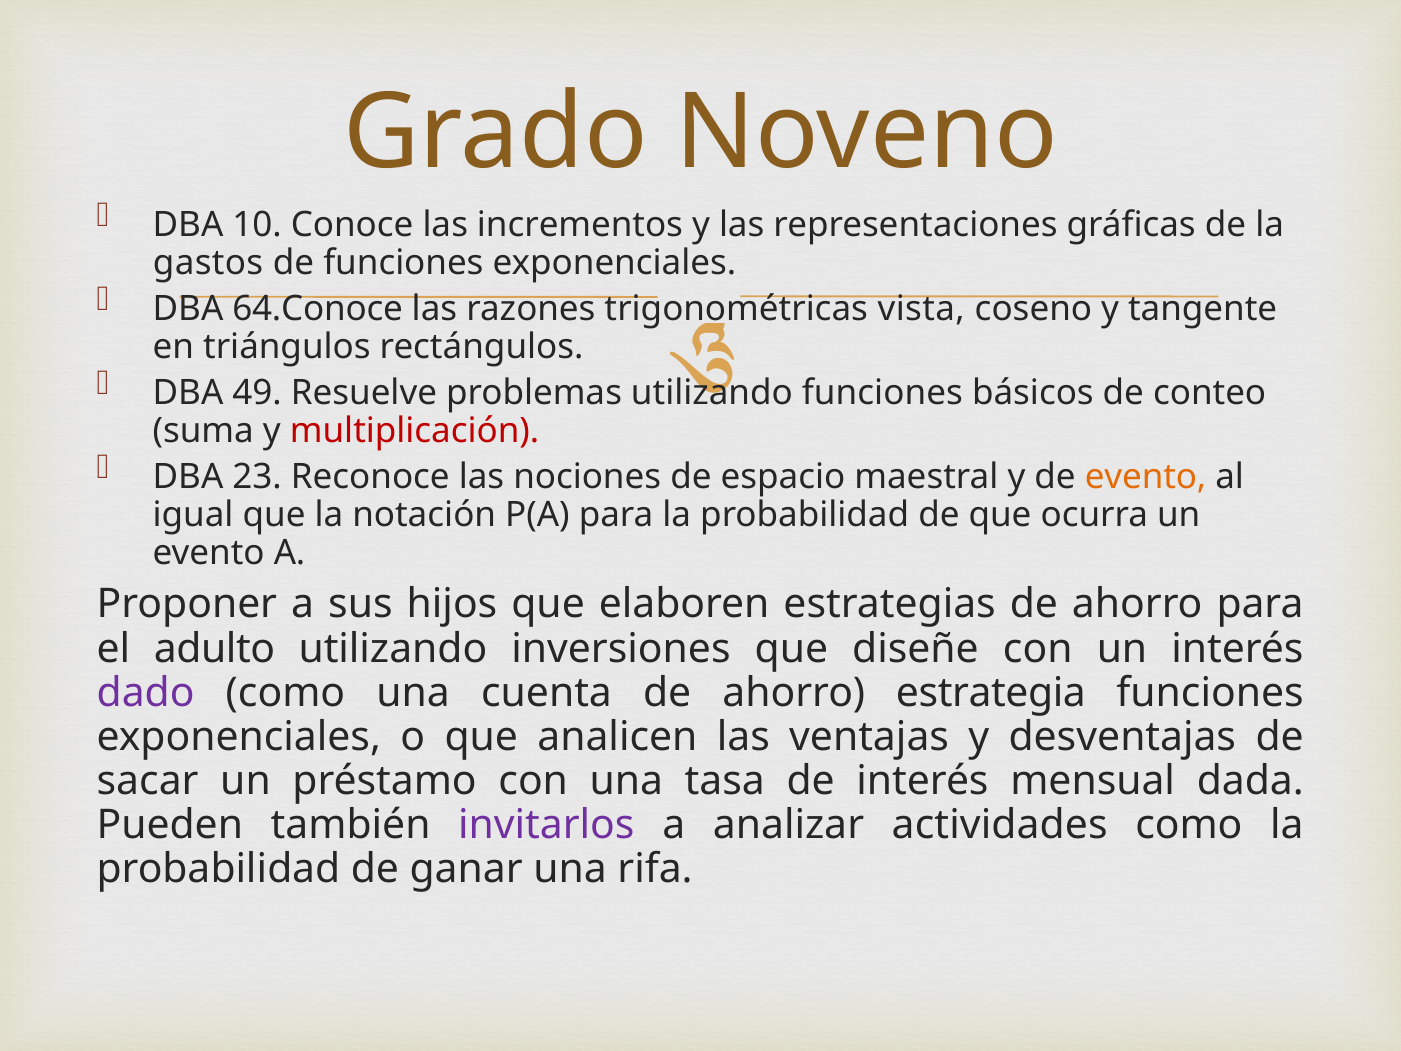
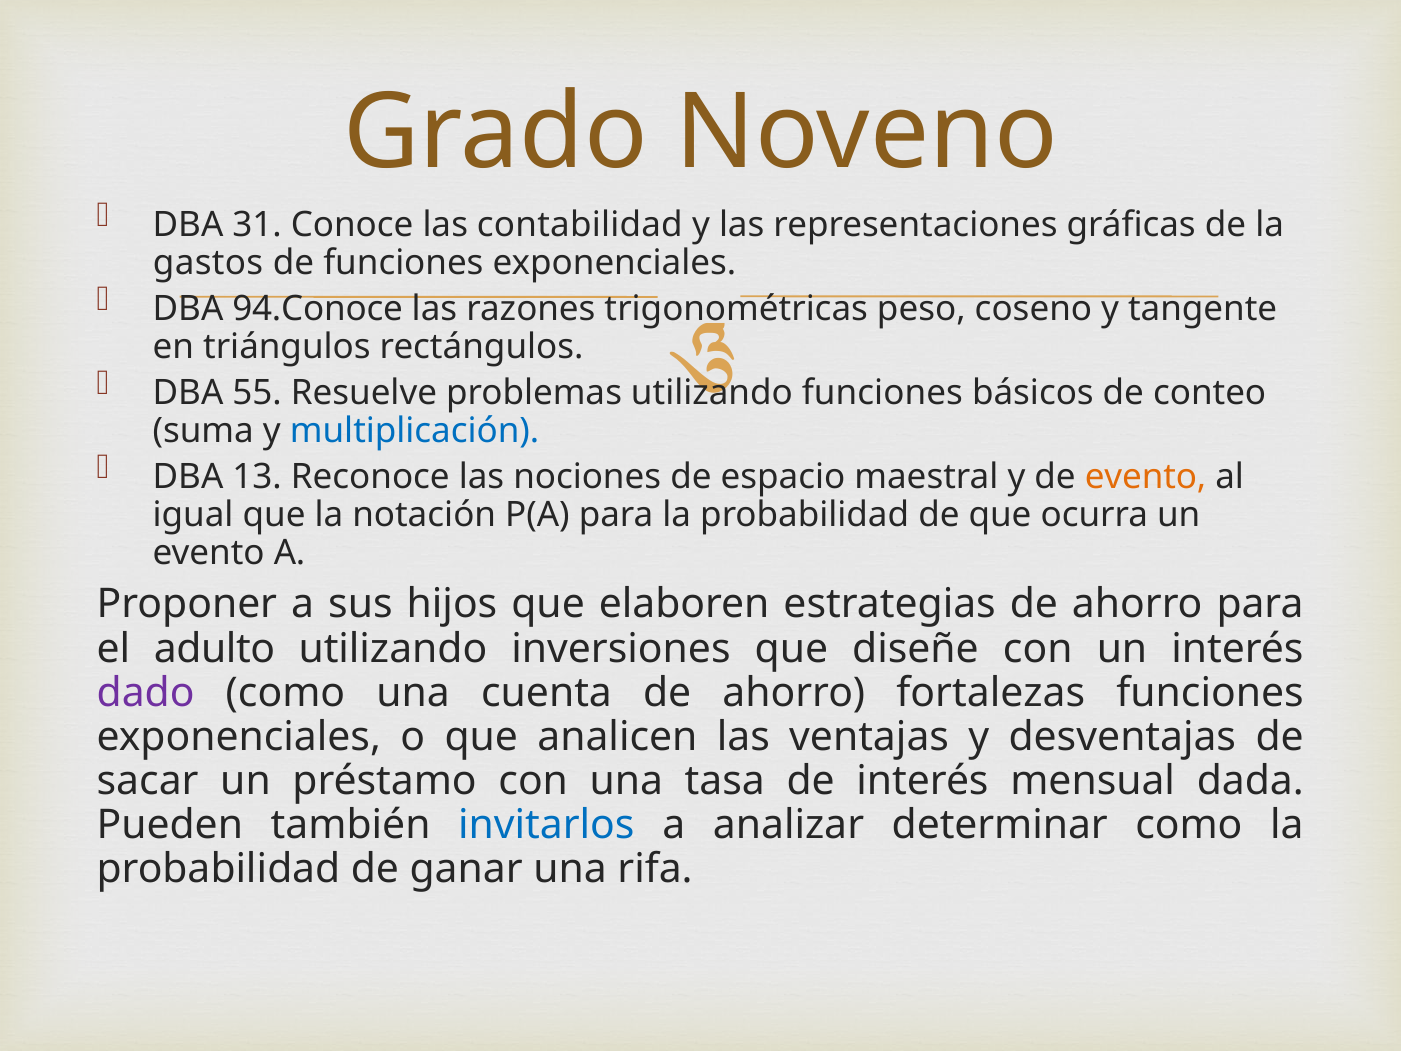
10: 10 -> 31
incrementos: incrementos -> contabilidad
64.Conoce: 64.Conoce -> 94.Conoce
vista: vista -> peso
49: 49 -> 55
multiplicación colour: red -> blue
23: 23 -> 13
estrategia: estrategia -> fortalezas
invitarlos colour: purple -> blue
actividades: actividades -> determinar
